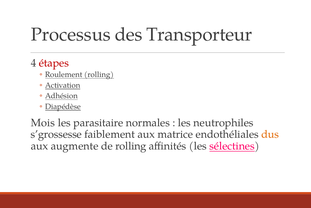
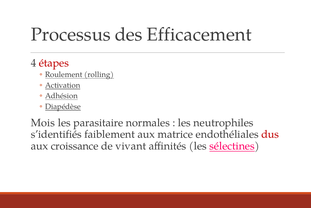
Transporteur: Transporteur -> Efficacement
s’grossesse: s’grossesse -> s’identifiés
dus colour: orange -> red
augmente: augmente -> croissance
de rolling: rolling -> vivant
